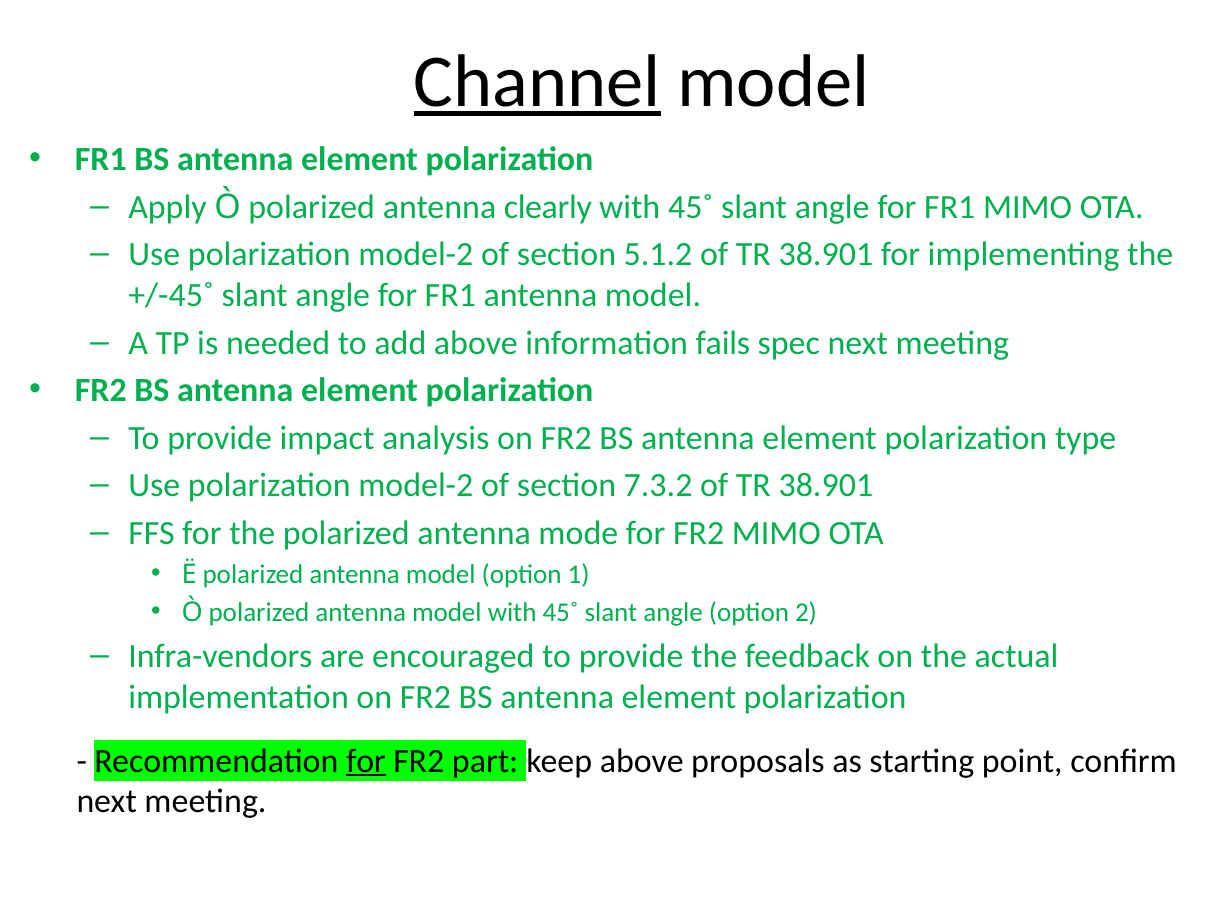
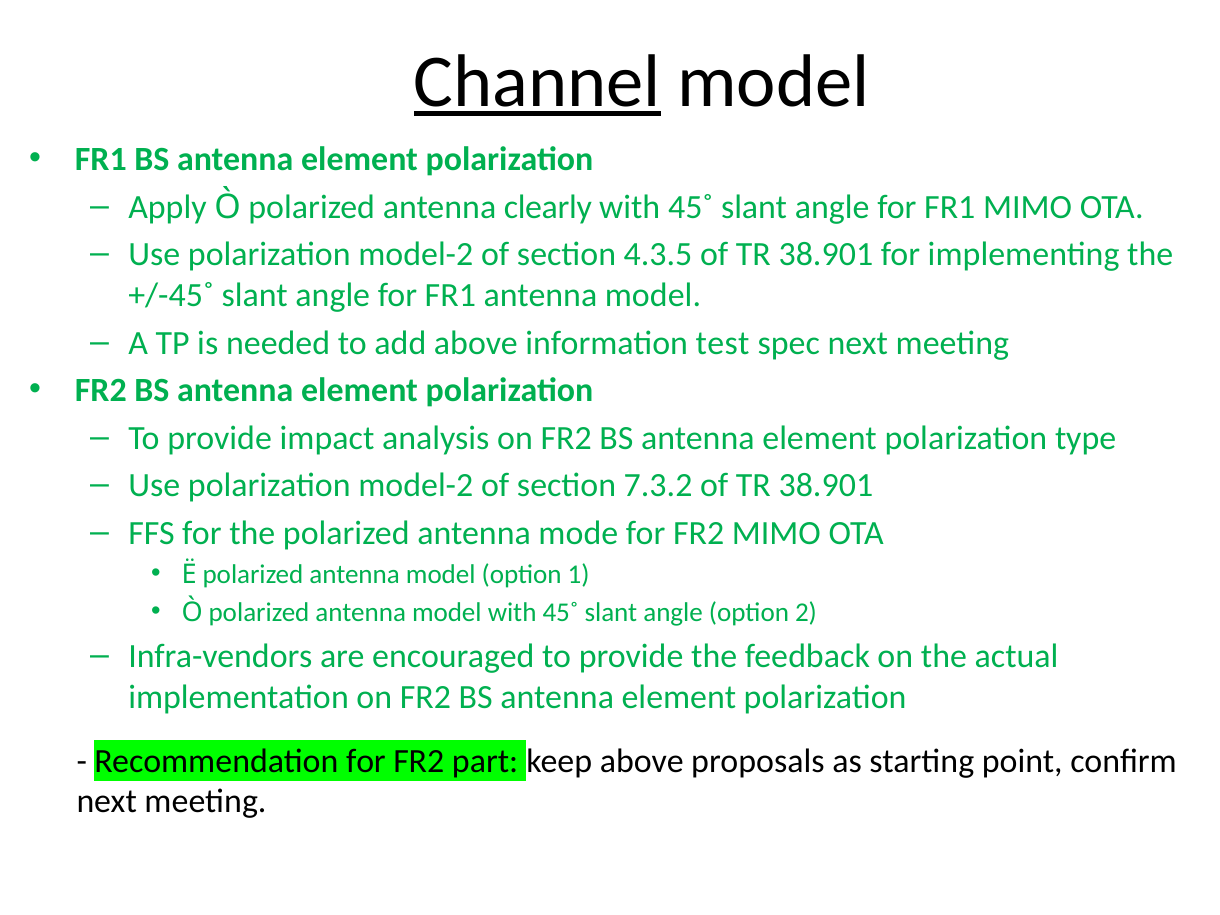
5.1.2: 5.1.2 -> 4.3.5
fails: fails -> test
for at (366, 761) underline: present -> none
